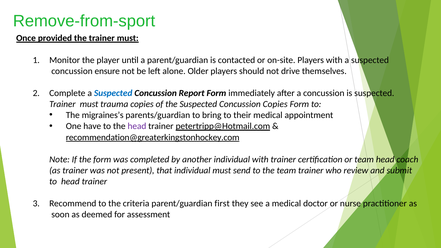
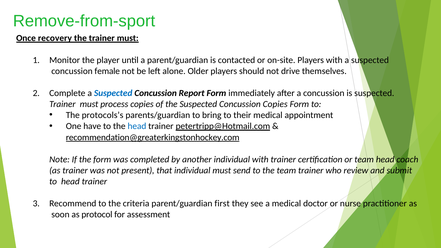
provided: provided -> recovery
ensure: ensure -> female
trauma: trauma -> process
migraines’s: migraines’s -> protocols’s
head at (137, 126) colour: purple -> blue
deemed: deemed -> protocol
